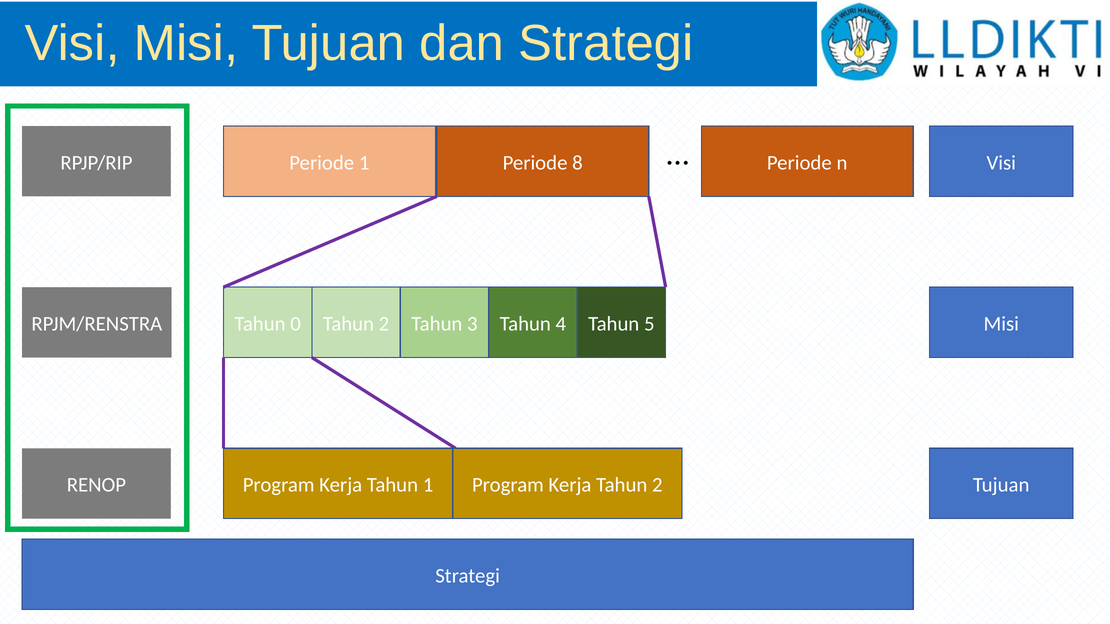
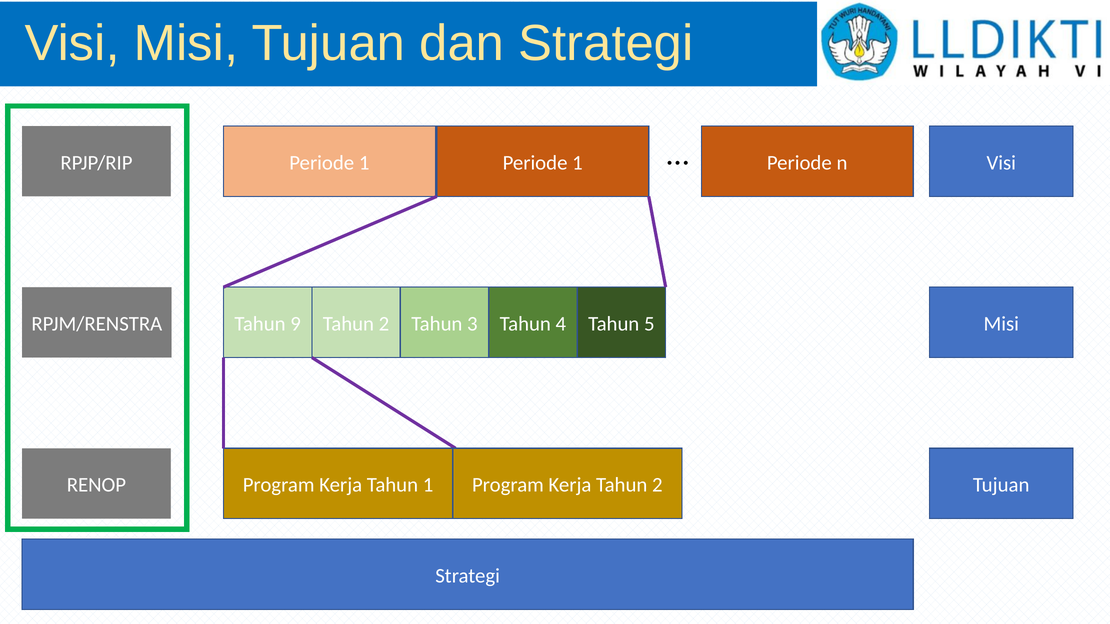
1 Periode 8: 8 -> 1
0: 0 -> 9
